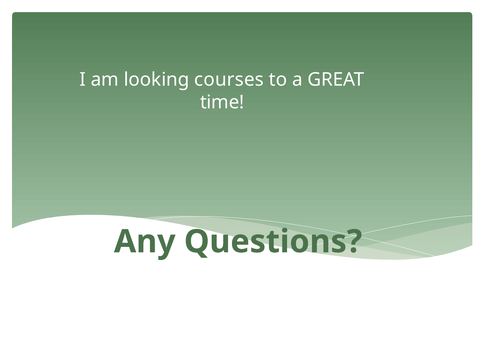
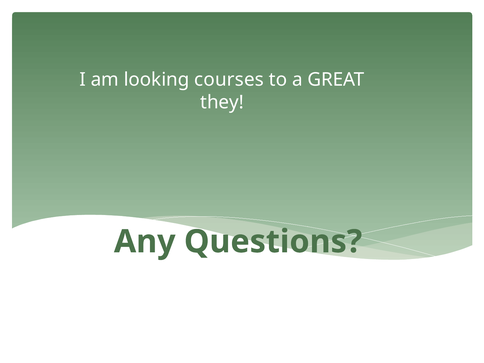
time: time -> they
